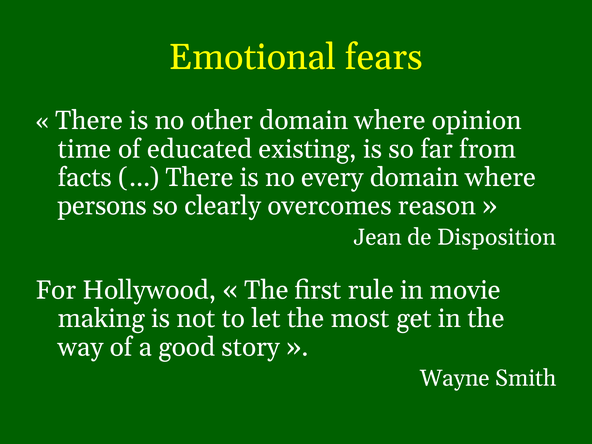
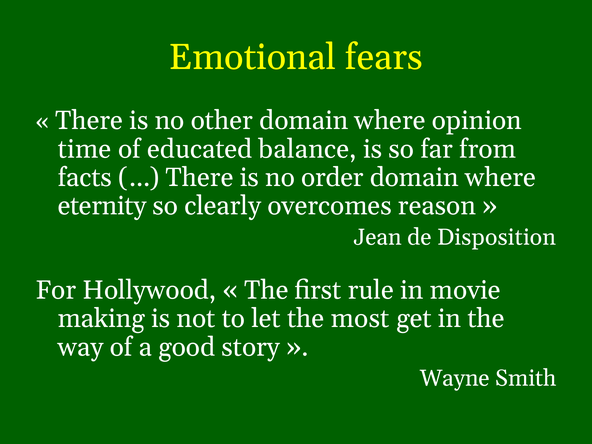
existing: existing -> balance
every: every -> order
persons: persons -> eternity
